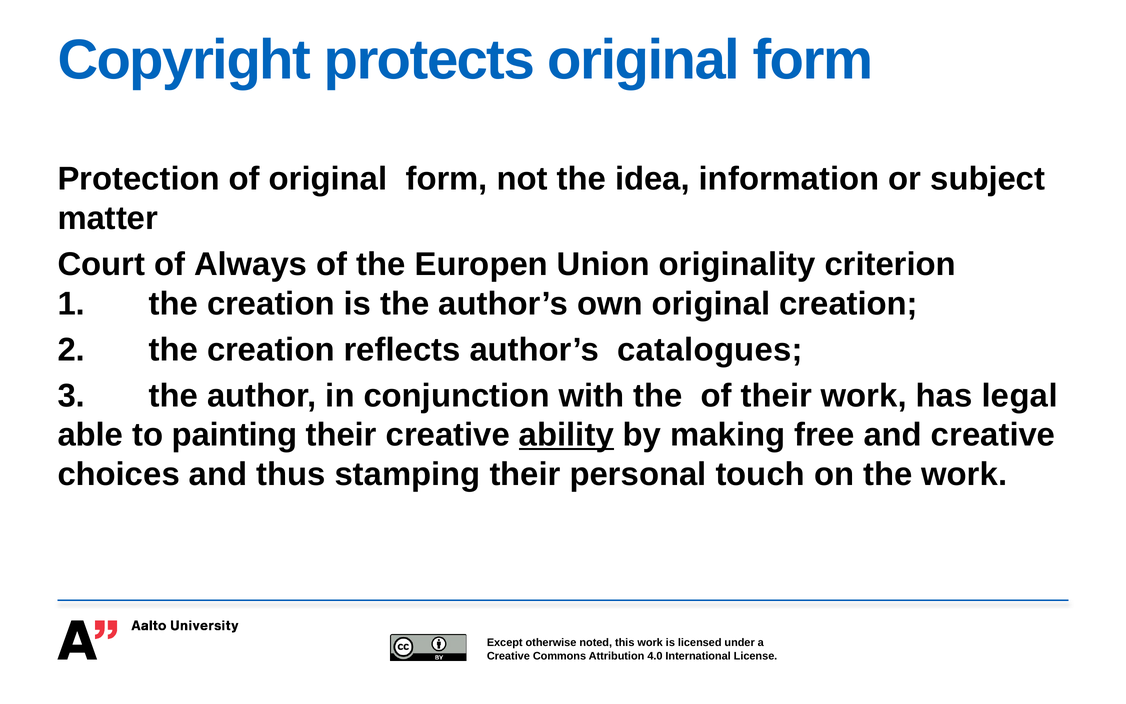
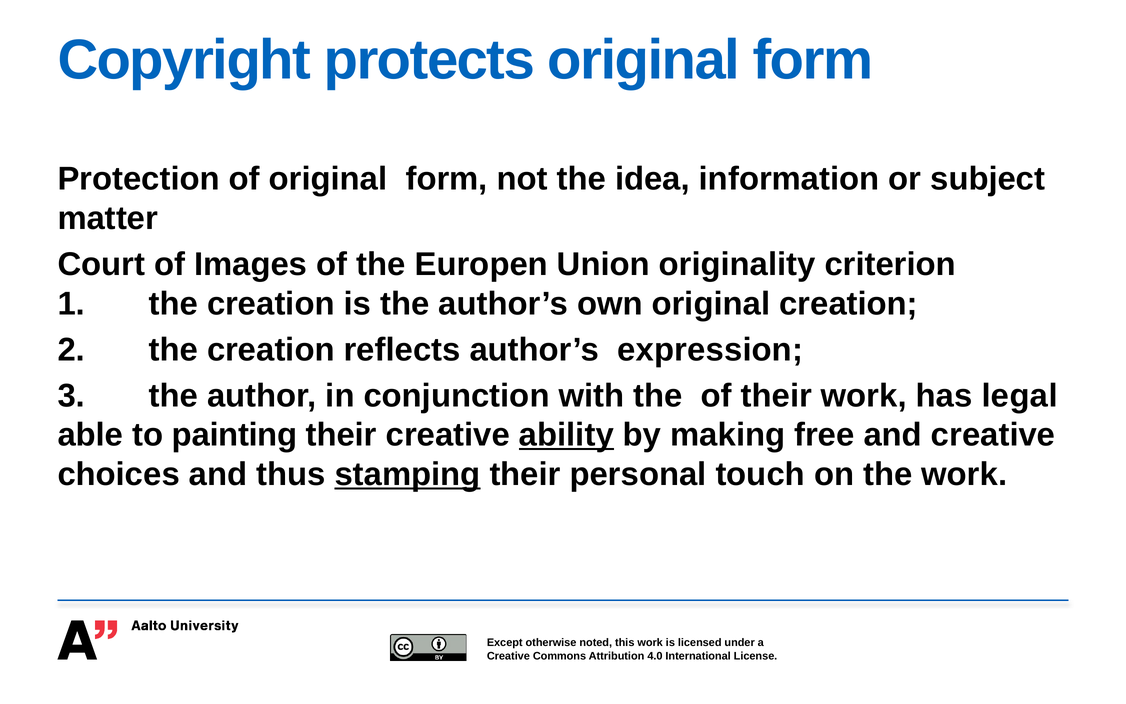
Always: Always -> Images
catalogues: catalogues -> expression
stamping underline: none -> present
